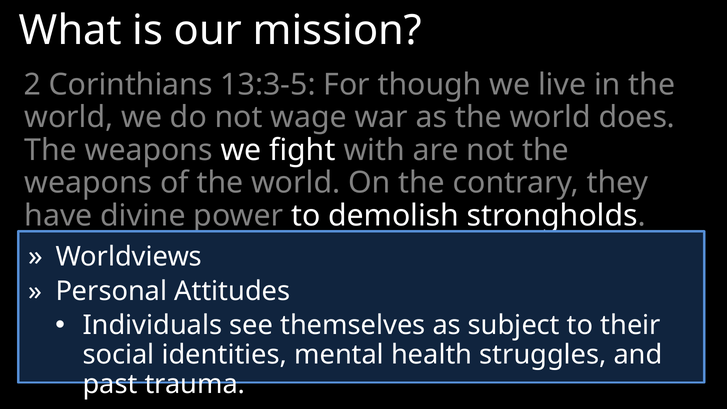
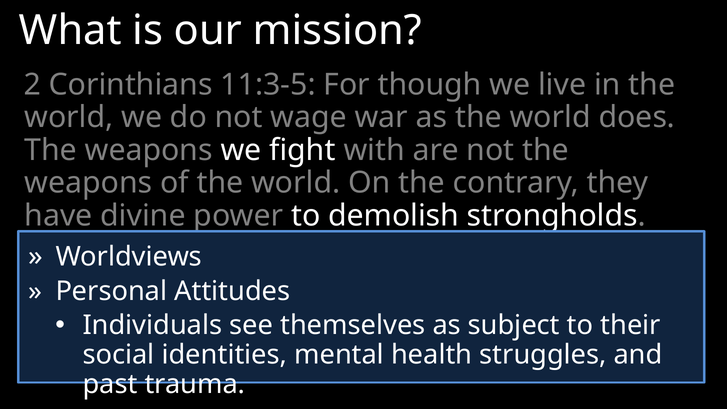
13:3-5: 13:3-5 -> 11:3-5
